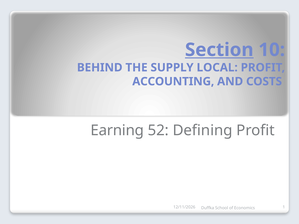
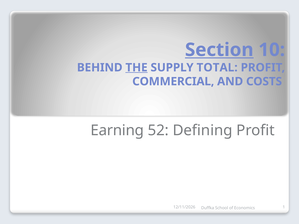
THE underline: none -> present
LOCAL: LOCAL -> TOTAL
ACCOUNTING: ACCOUNTING -> COMMERCIAL
